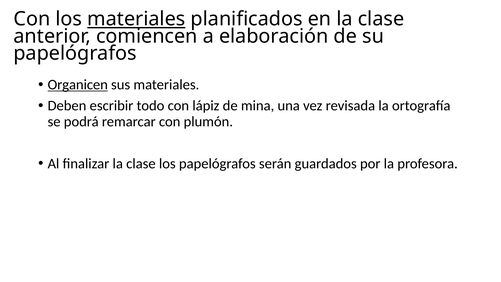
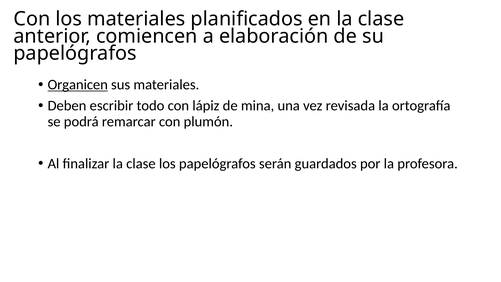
materiales at (136, 19) underline: present -> none
